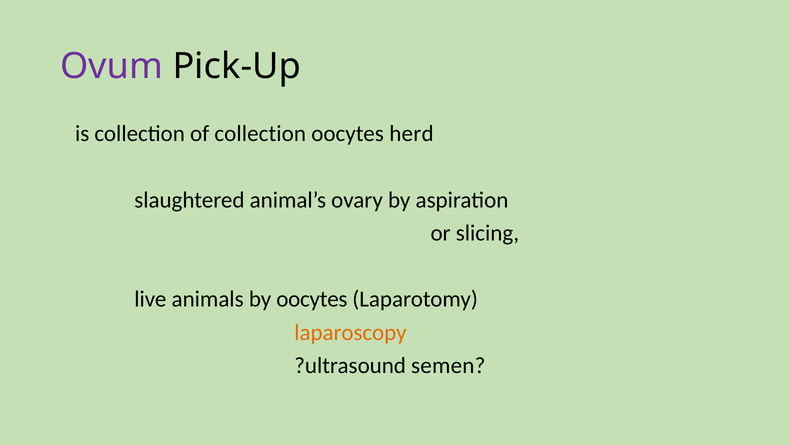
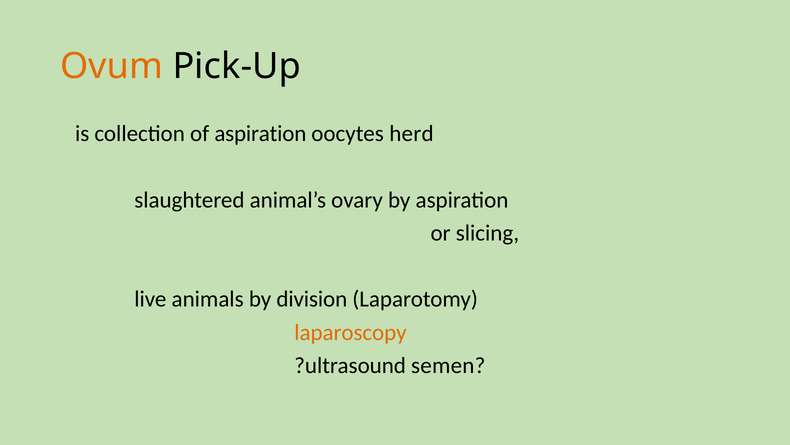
Ovum colour: purple -> orange
of collection: collection -> aspiration
by oocytes: oocytes -> division
